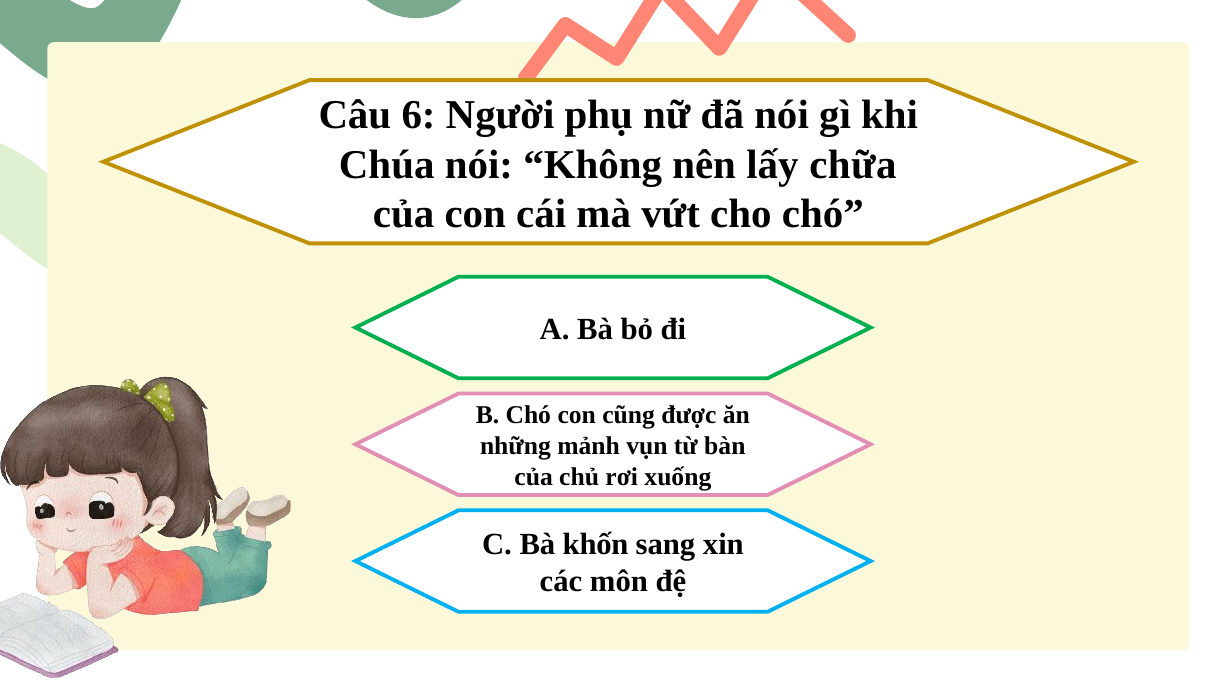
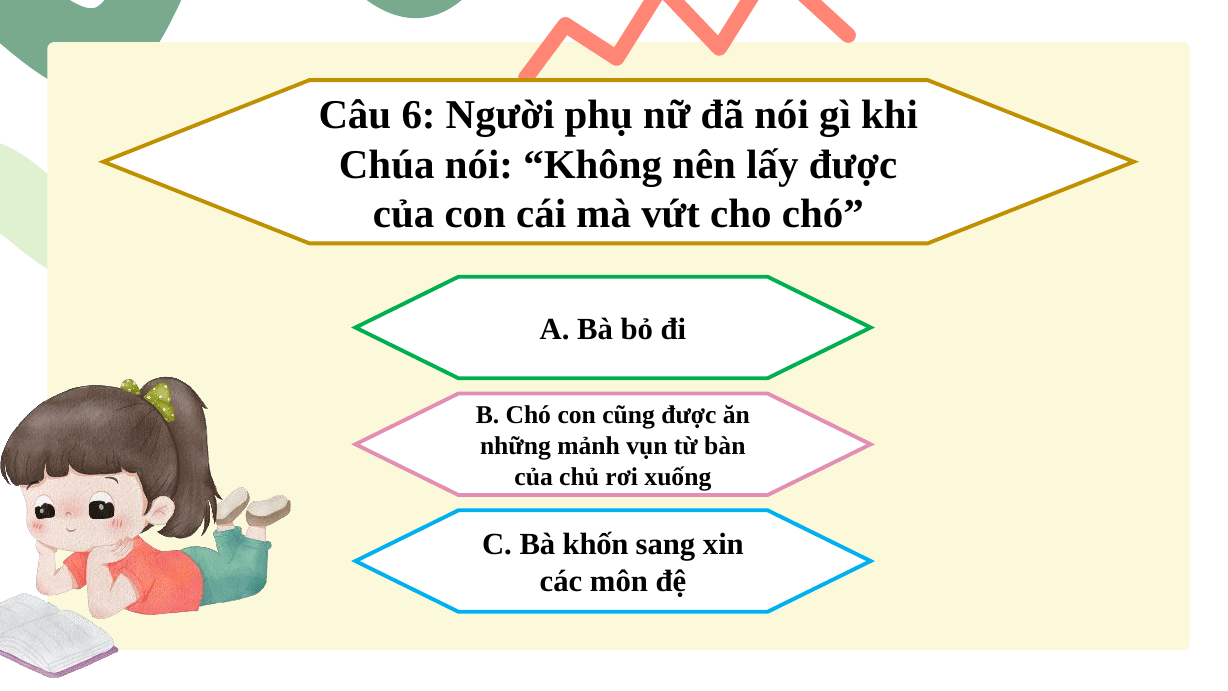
lấy chữa: chữa -> được
